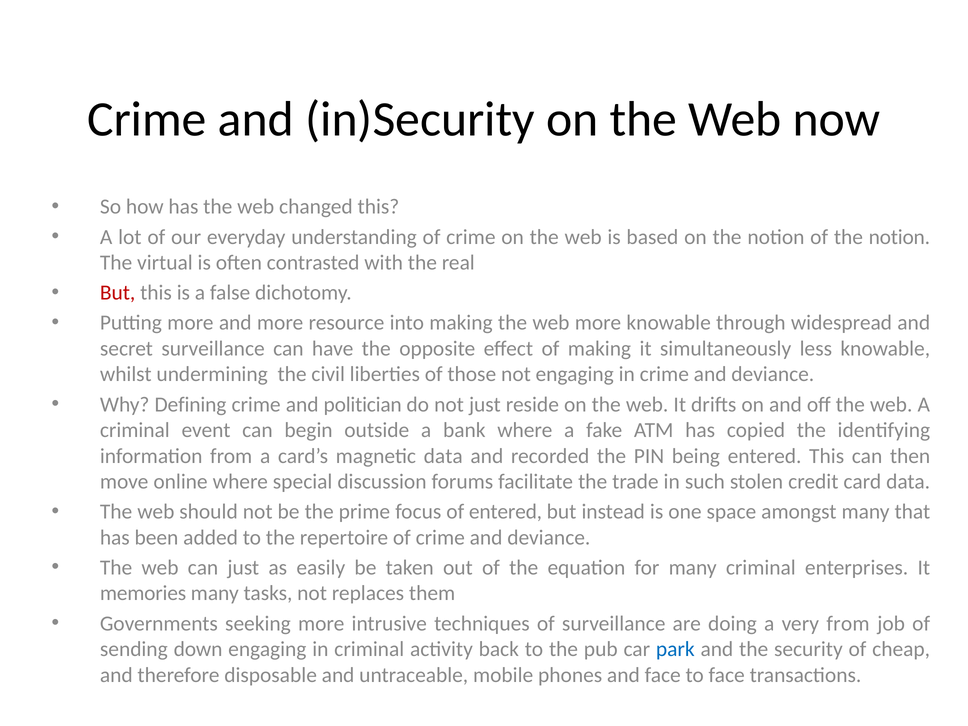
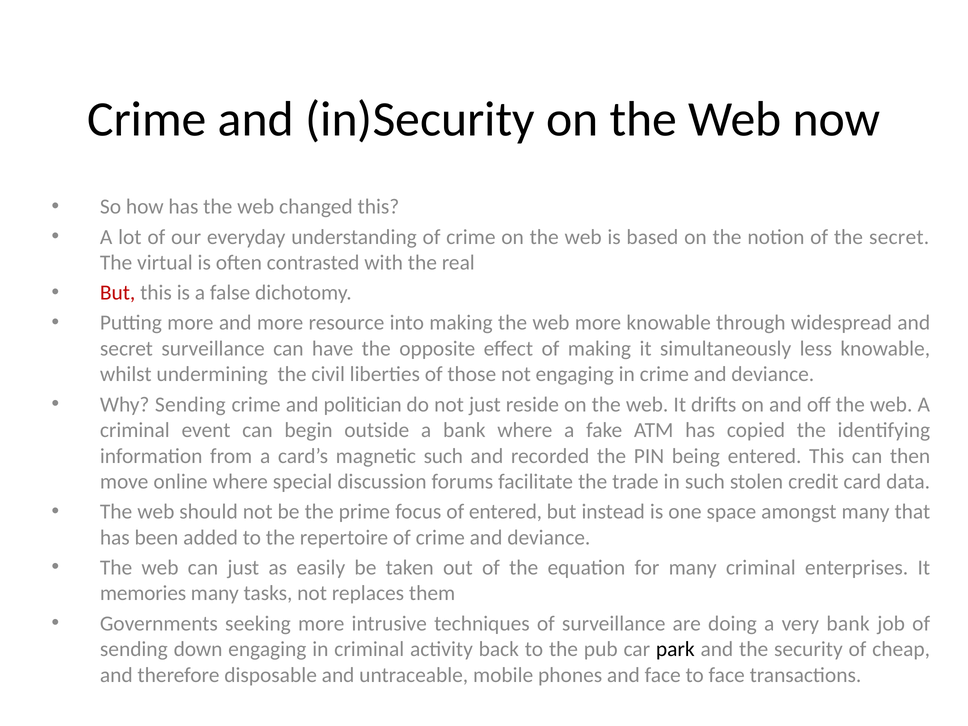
of the notion: notion -> secret
Why Defining: Defining -> Sending
magnetic data: data -> such
very from: from -> bank
park colour: blue -> black
